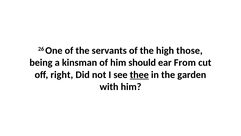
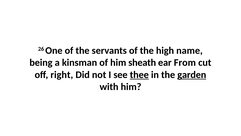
those: those -> name
should: should -> sheath
garden underline: none -> present
